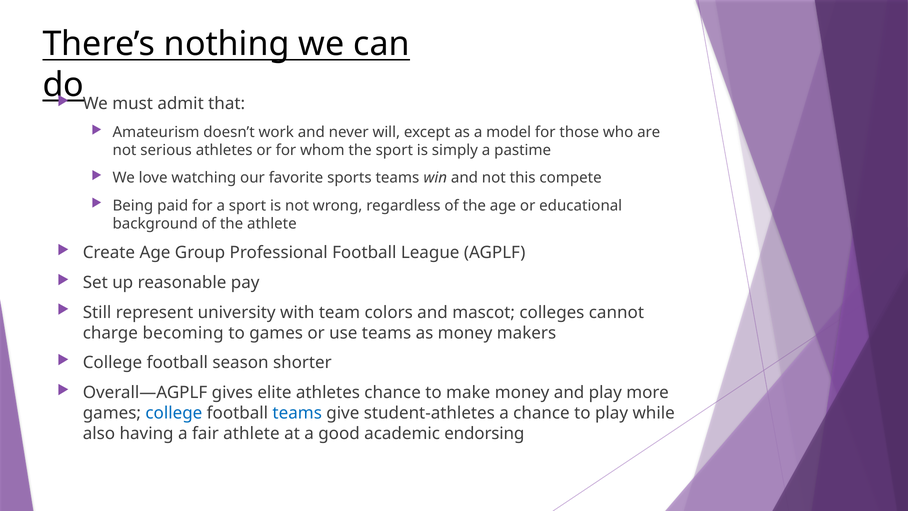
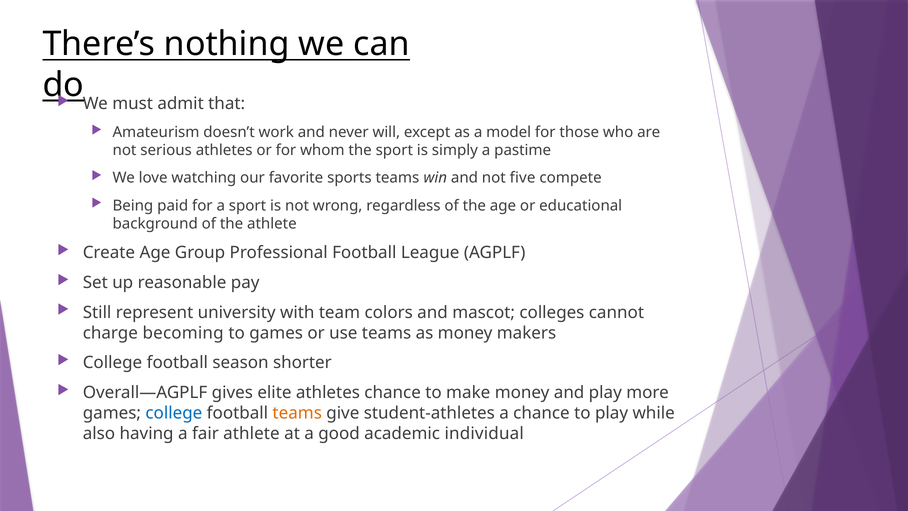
this: this -> five
teams at (297, 413) colour: blue -> orange
endorsing: endorsing -> individual
